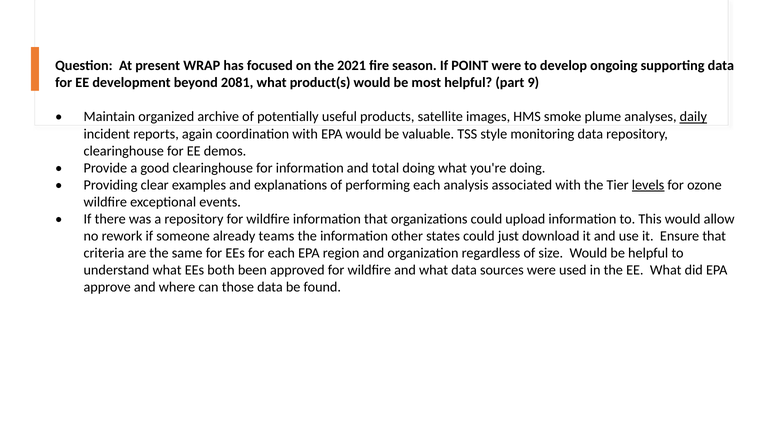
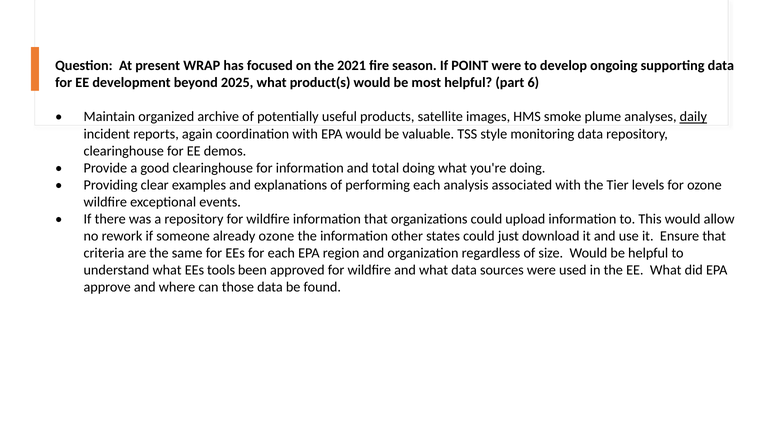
2081: 2081 -> 2025
9: 9 -> 6
levels underline: present -> none
already teams: teams -> ozone
both: both -> tools
